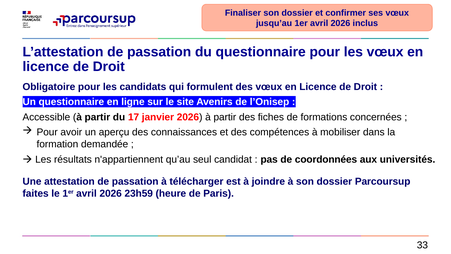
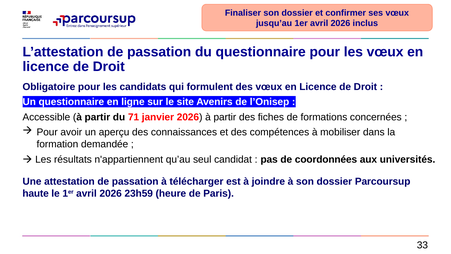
17: 17 -> 71
faites: faites -> haute
